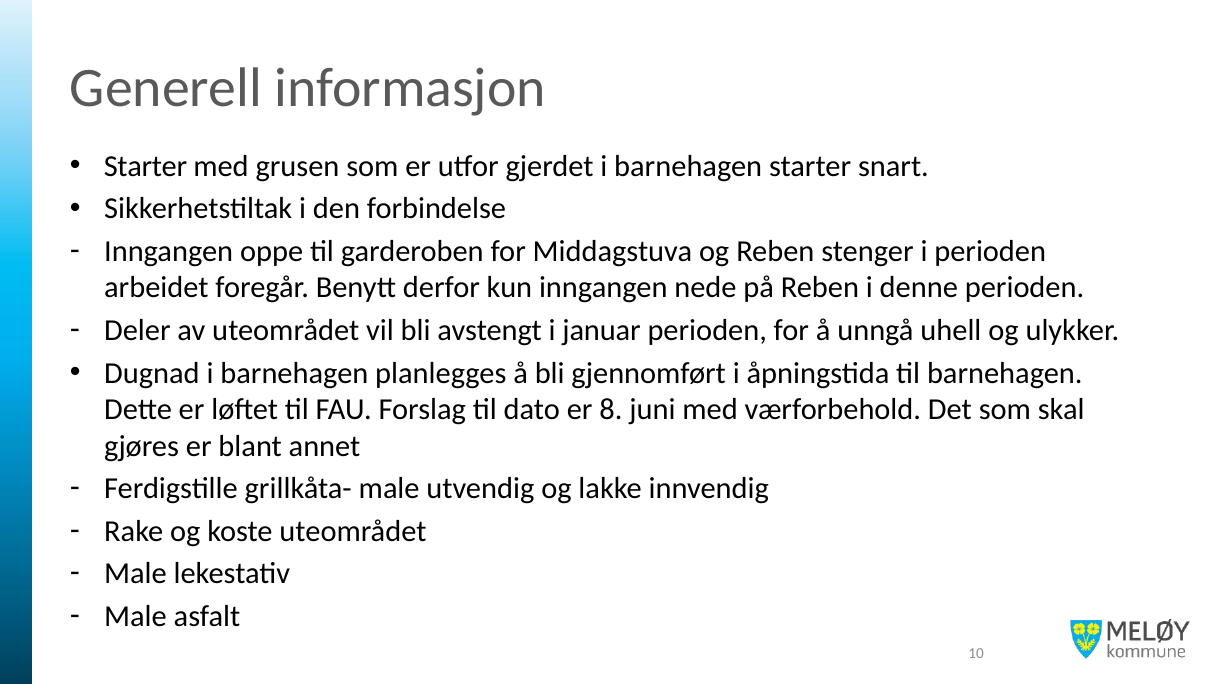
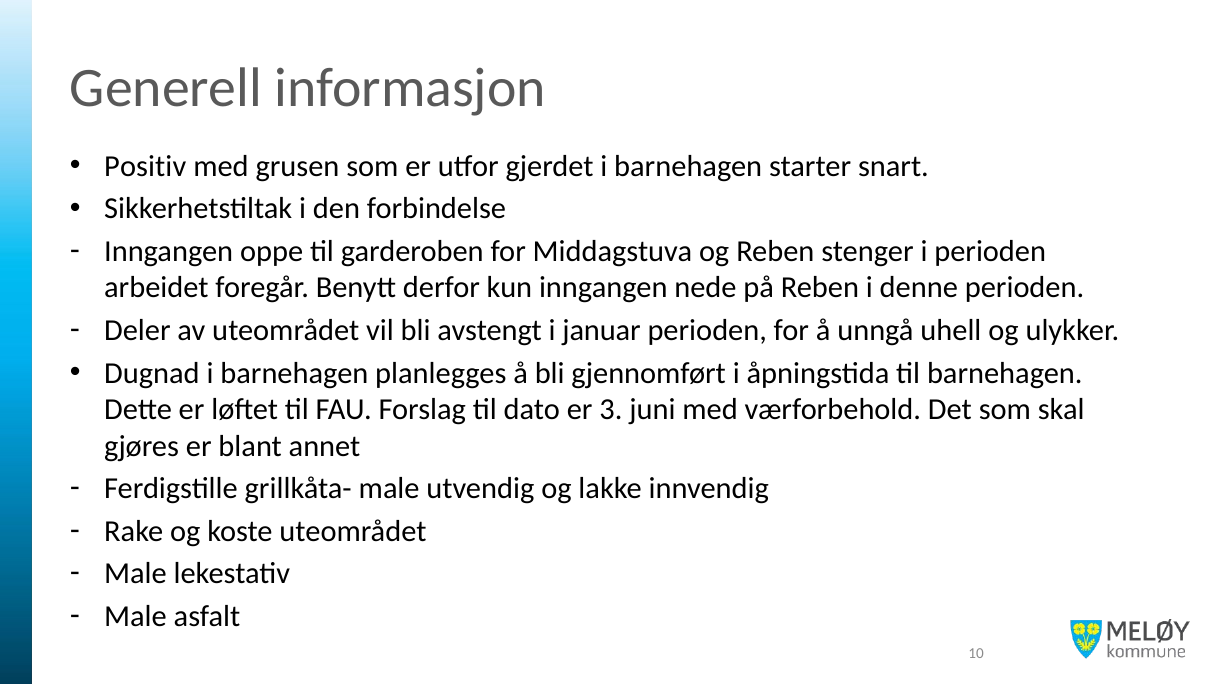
Starter at (145, 166): Starter -> Positiv
8: 8 -> 3
